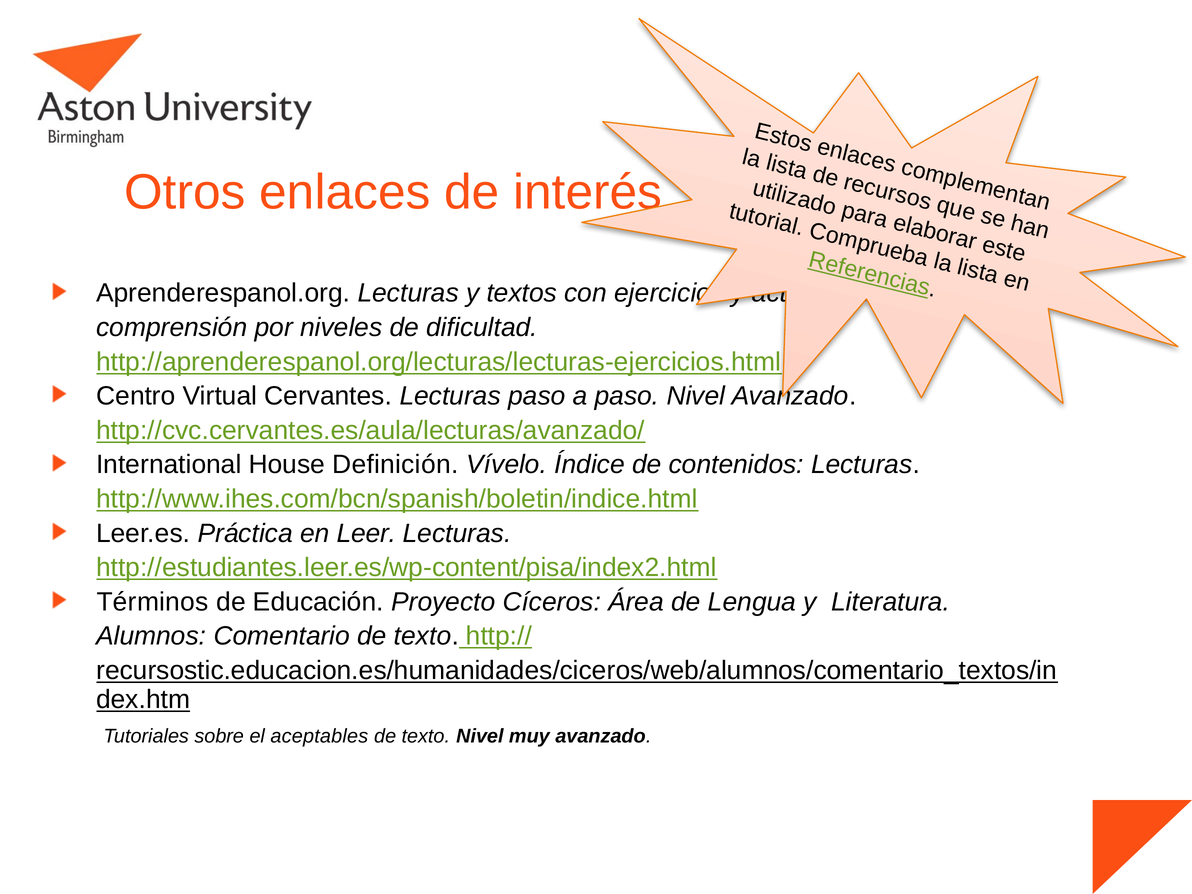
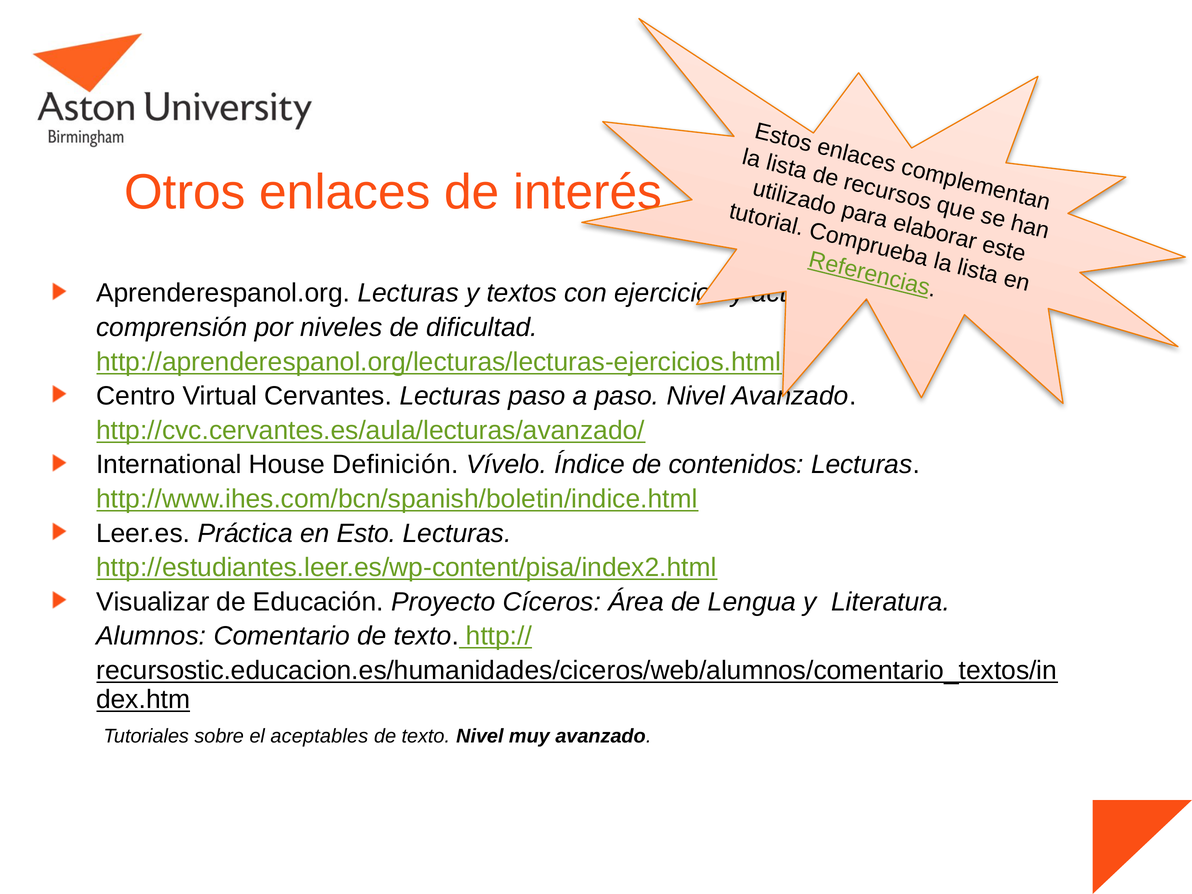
Leer: Leer -> Esto
Términos: Términos -> Visualizar
